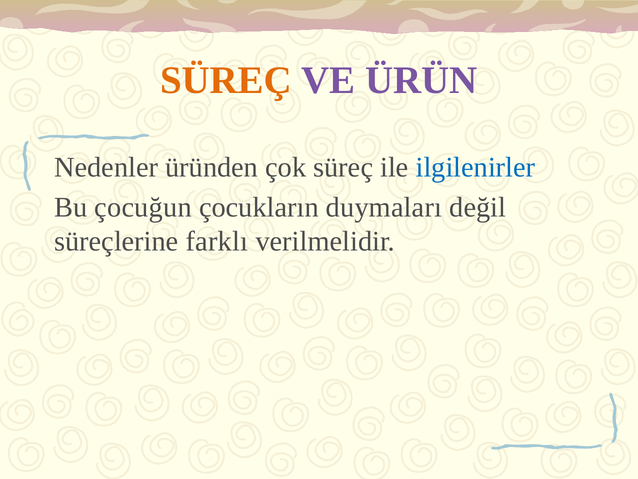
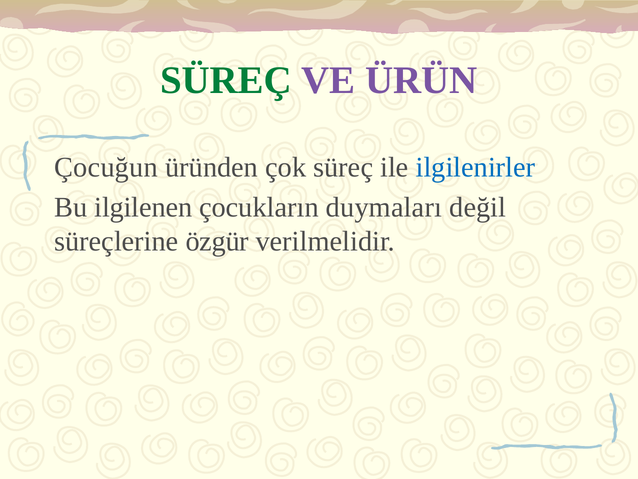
SÜREÇ at (226, 80) colour: orange -> green
Nedenler: Nedenler -> Çocuğun
çocuğun: çocuğun -> ilgilenen
farklı: farklı -> özgür
